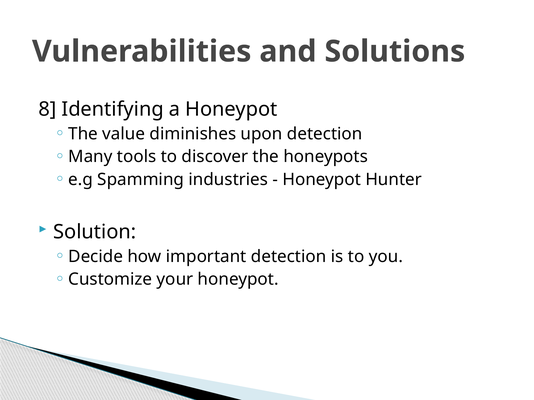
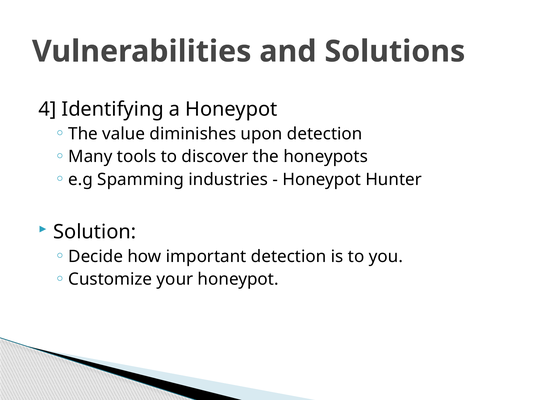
8: 8 -> 4
